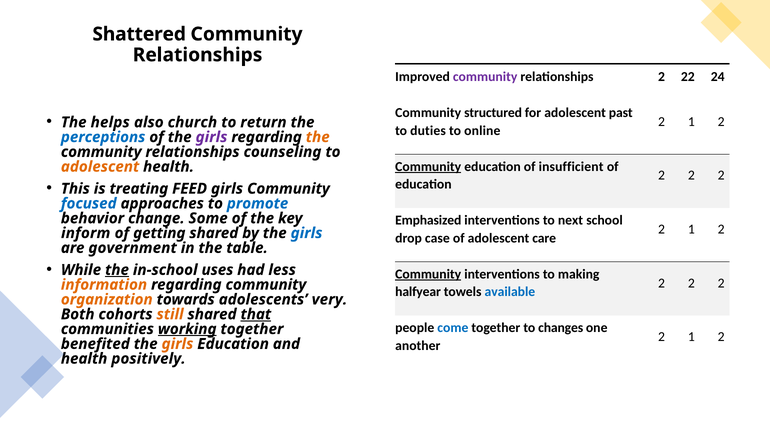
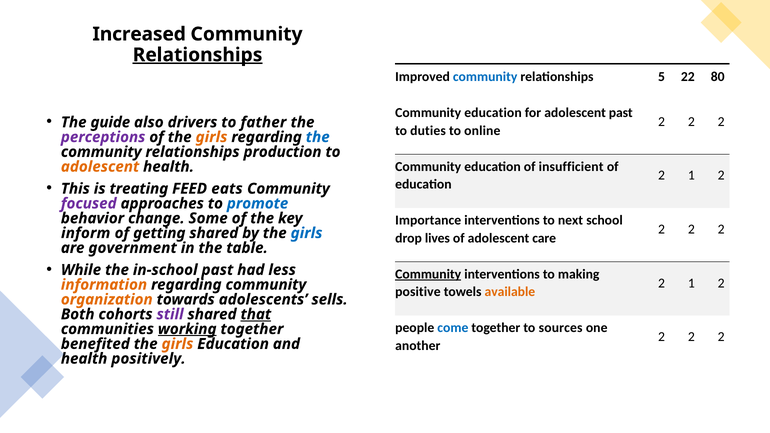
Shattered: Shattered -> Increased
Relationships at (198, 55) underline: none -> present
community at (485, 77) colour: purple -> blue
relationships 2: 2 -> 5
24: 24 -> 80
structured at (493, 113): structured -> education
helps: helps -> guide
church: church -> drivers
return: return -> father
1 at (691, 122): 1 -> 2
perceptions colour: blue -> purple
girls at (211, 137) colour: purple -> orange
the at (318, 137) colour: orange -> blue
counseling: counseling -> production
Community at (428, 167) underline: present -> none
2 at (691, 176): 2 -> 1
FEED girls: girls -> eats
focused colour: blue -> purple
Emphasized: Emphasized -> Importance
1 at (691, 229): 1 -> 2
case: case -> lives
the at (117, 270) underline: present -> none
in-school uses: uses -> past
2 at (691, 283): 2 -> 1
halfyear: halfyear -> positive
available colour: blue -> orange
very: very -> sells
still colour: orange -> purple
changes: changes -> sources
1 at (691, 337): 1 -> 2
